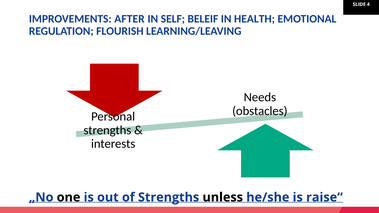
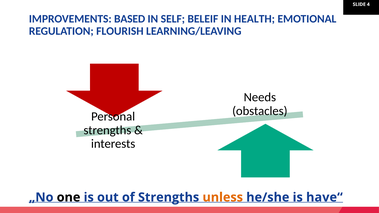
AFTER: AFTER -> BASED
unless colour: black -> orange
raise“: raise“ -> have“
